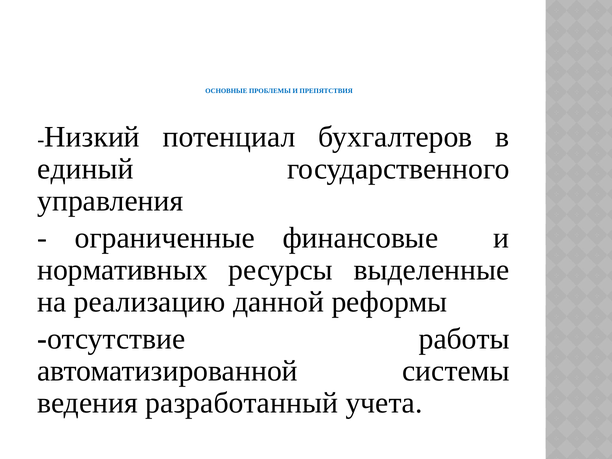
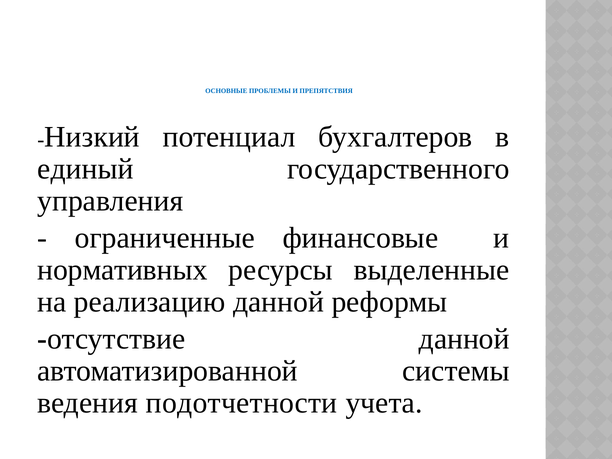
отсутствие работы: работы -> данной
разработанный: разработанный -> подотчетности
